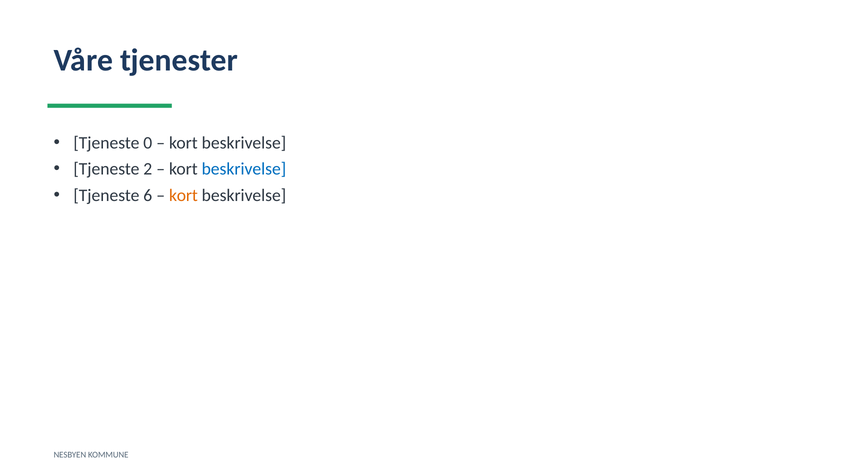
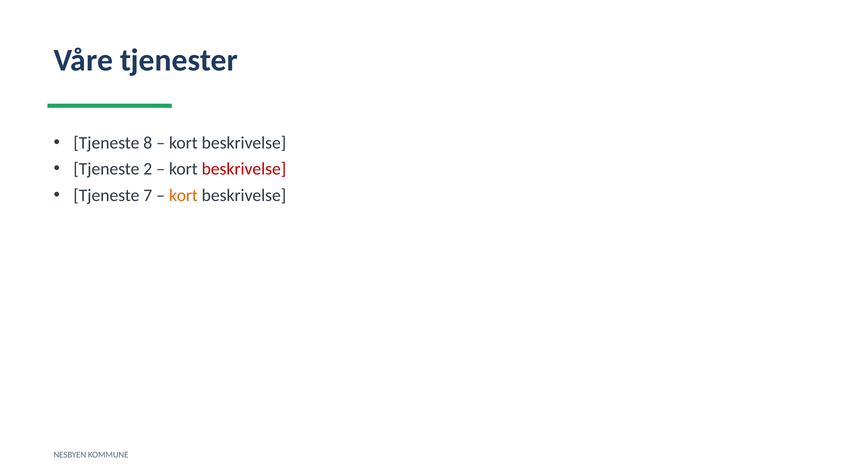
0: 0 -> 8
beskrivelse at (244, 169) colour: blue -> red
6: 6 -> 7
